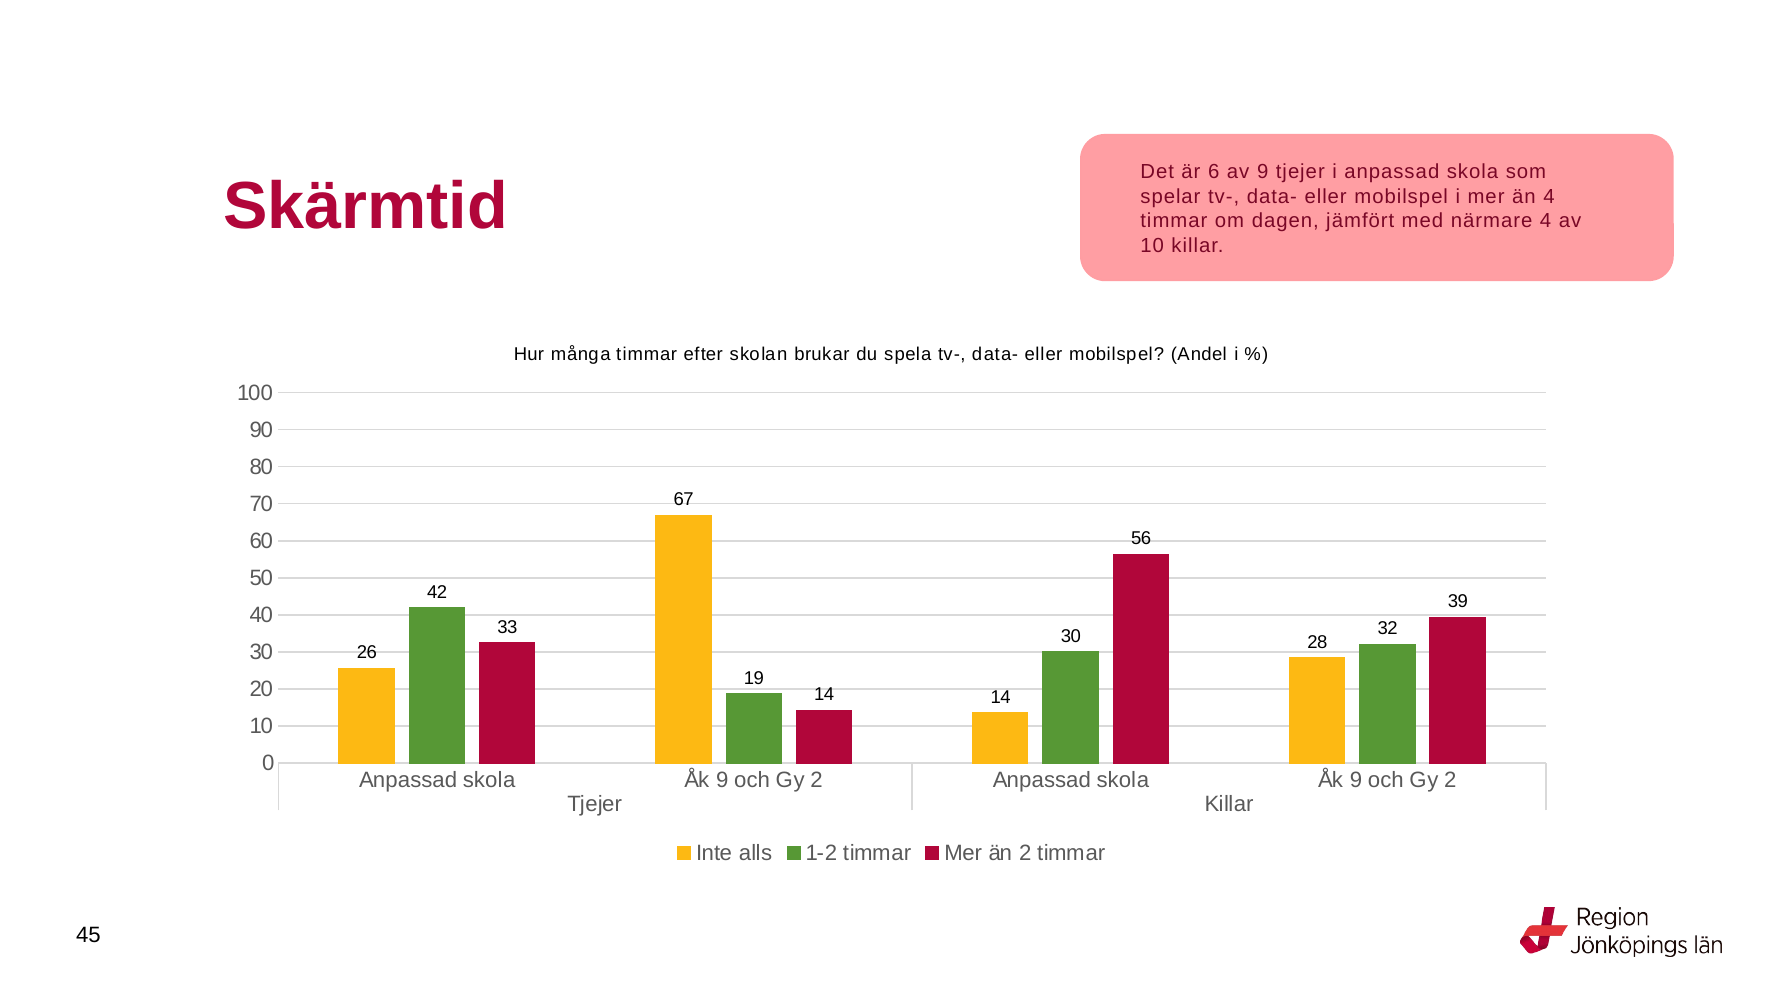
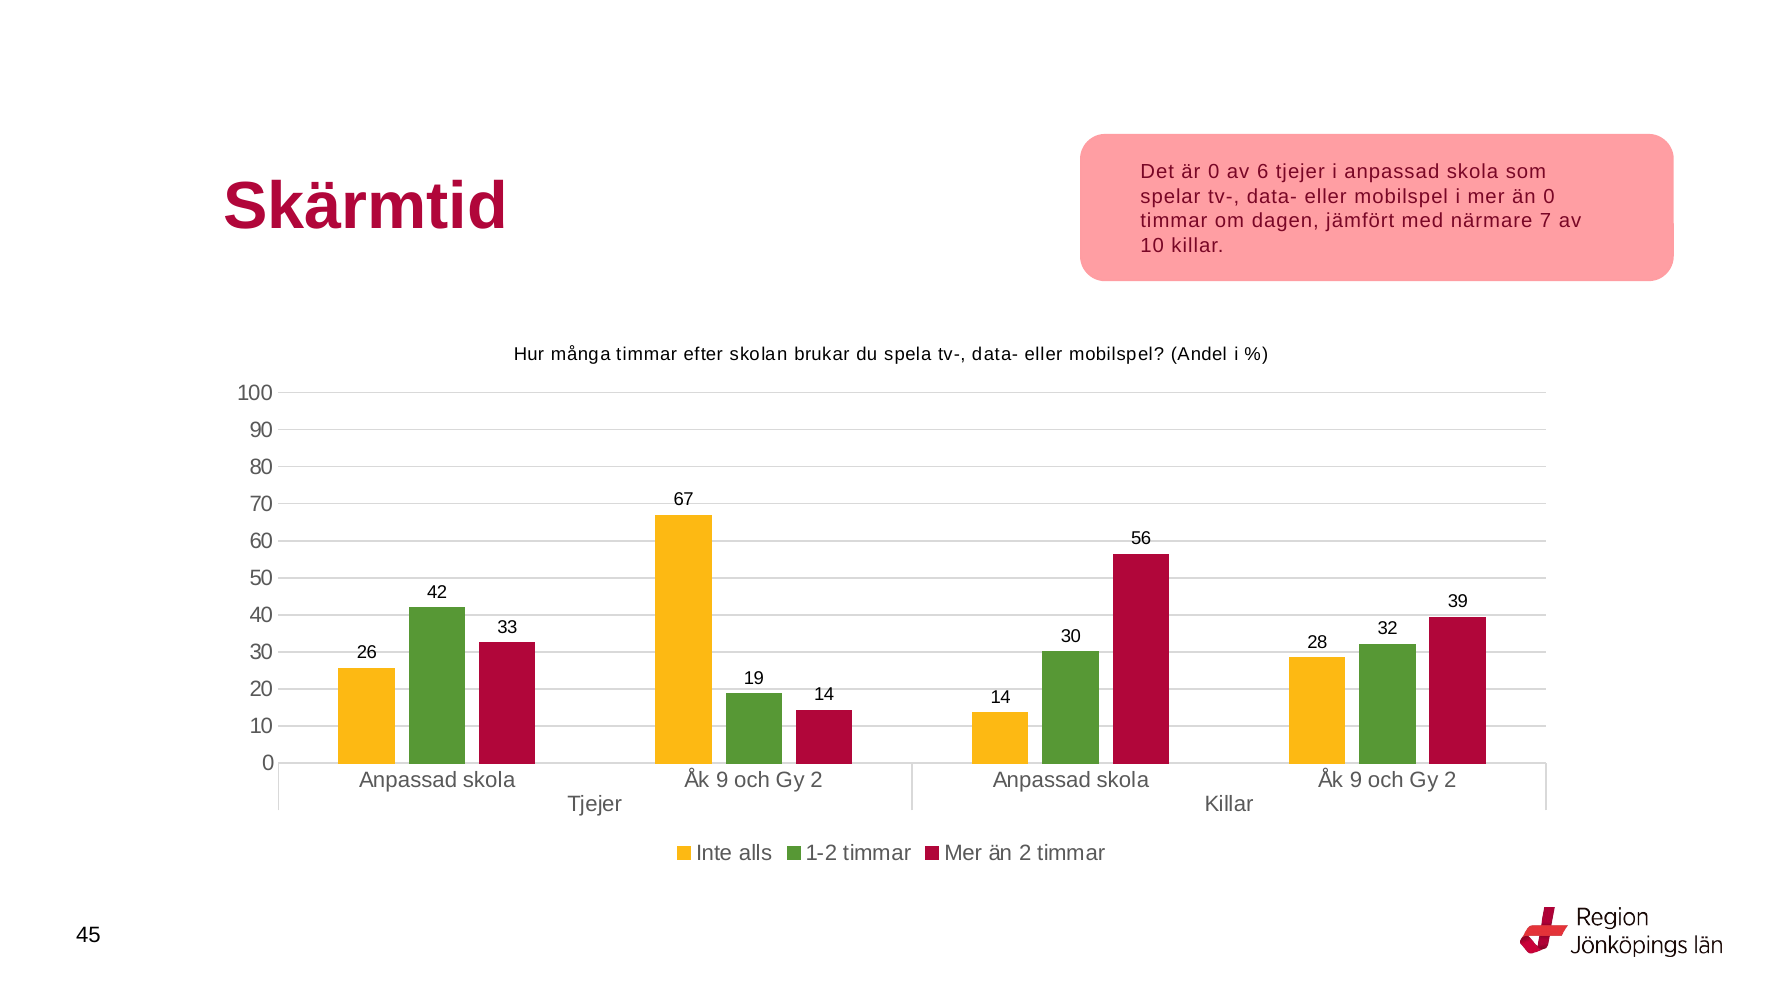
är 6: 6 -> 0
av 9: 9 -> 6
än 4: 4 -> 0
närmare 4: 4 -> 7
